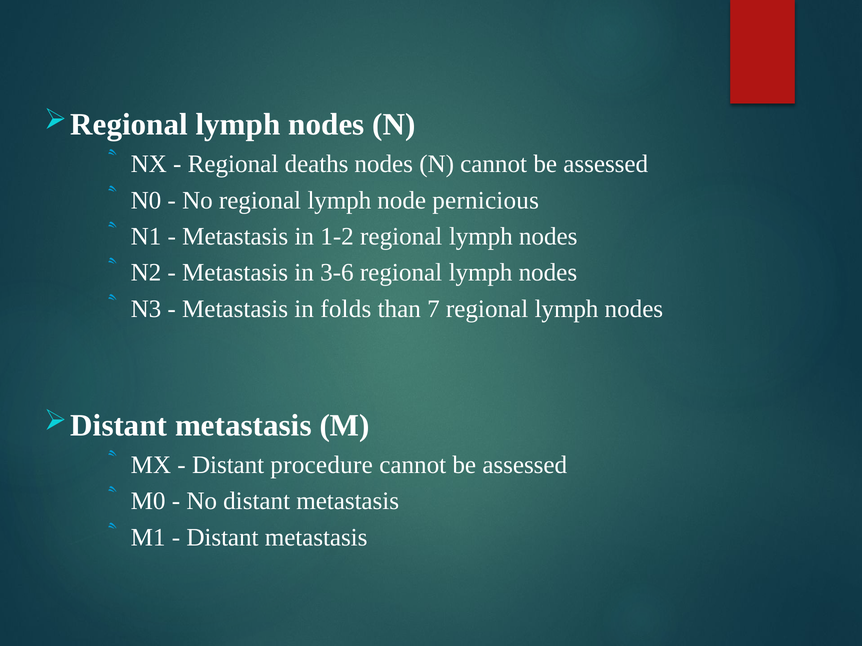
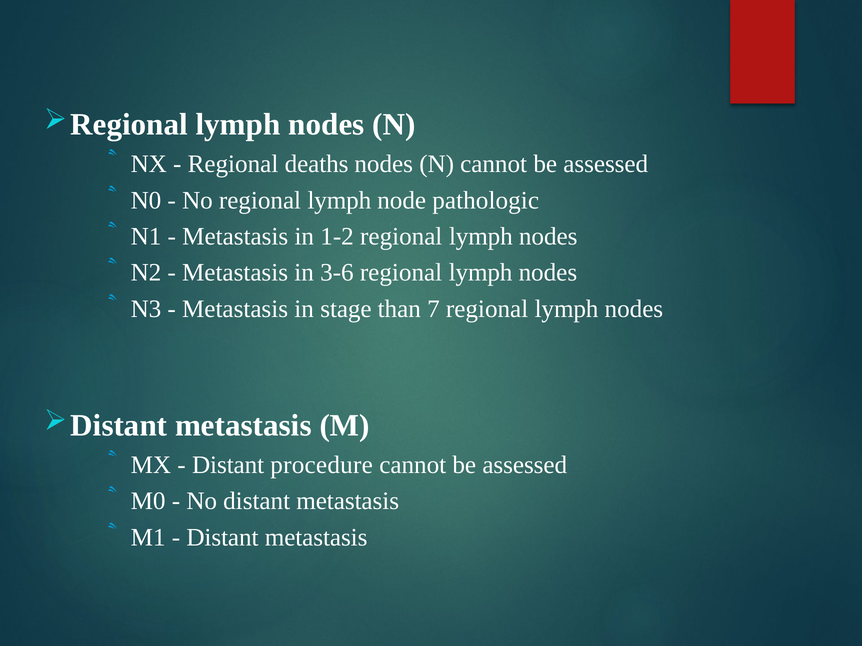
pernicious: pernicious -> pathologic
folds: folds -> stage
